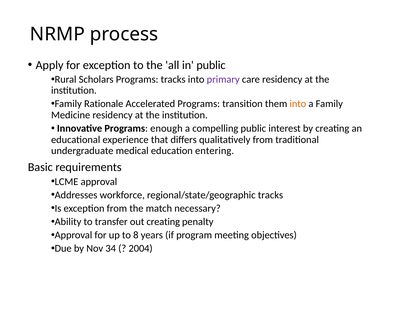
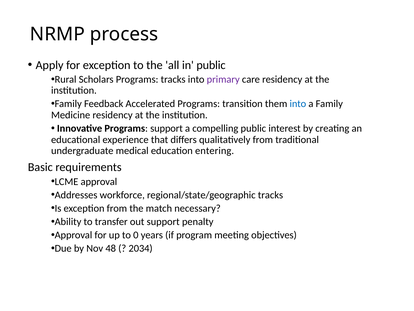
Rationale: Rationale -> Feedback
into at (298, 104) colour: orange -> blue
Programs enough: enough -> support
out creating: creating -> support
8: 8 -> 0
34: 34 -> 48
2004: 2004 -> 2034
